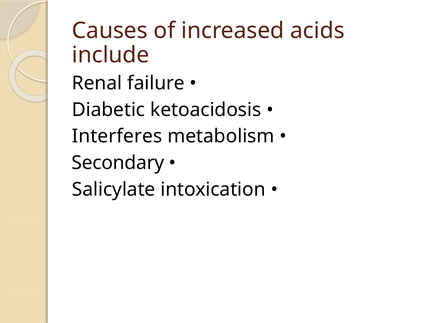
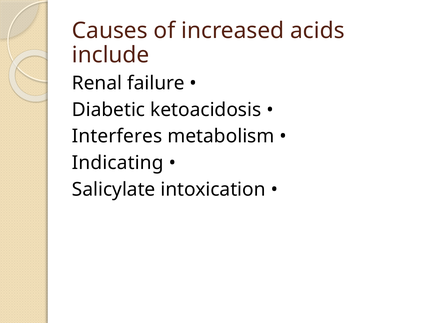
Secondary: Secondary -> Indicating
